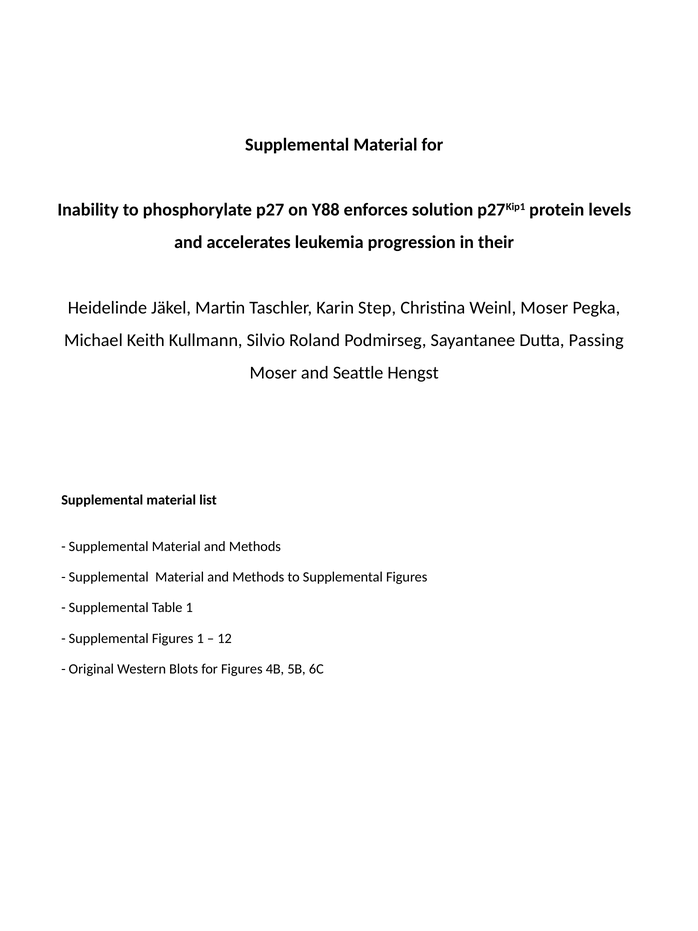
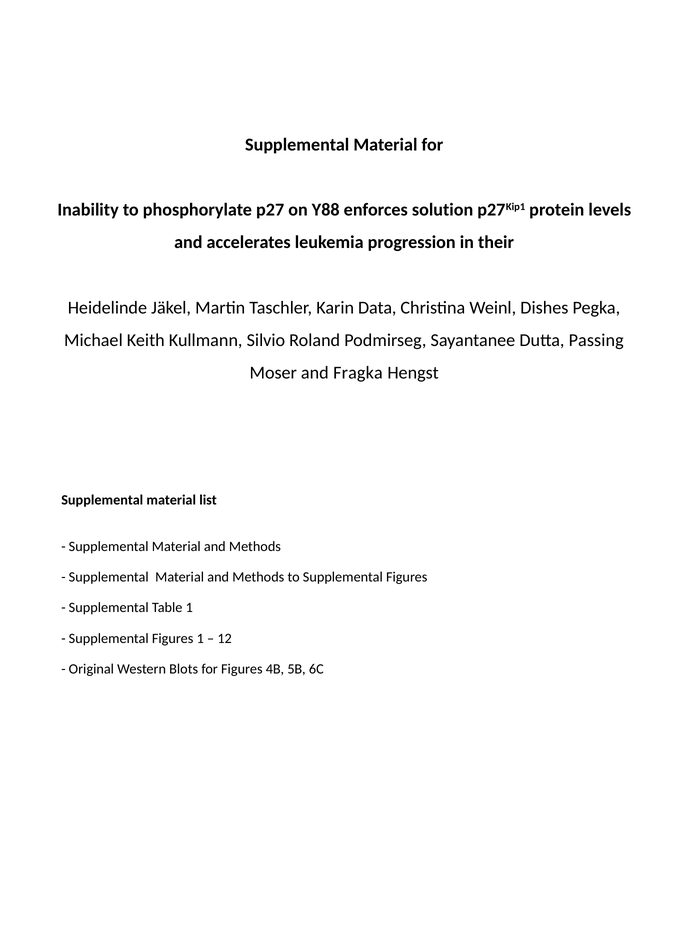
Step: Step -> Data
Weinl Moser: Moser -> Dishes
Seattle: Seattle -> Fragka
